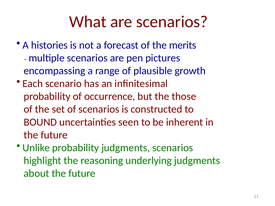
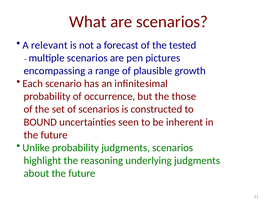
histories: histories -> relevant
merits: merits -> tested
